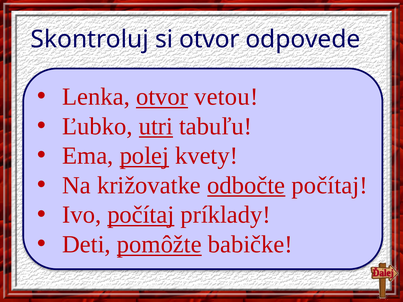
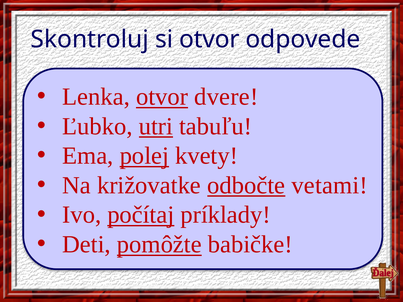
vetou: vetou -> dvere
odbočte počítaj: počítaj -> vetami
